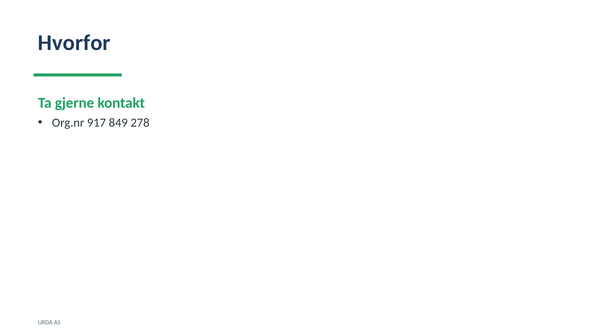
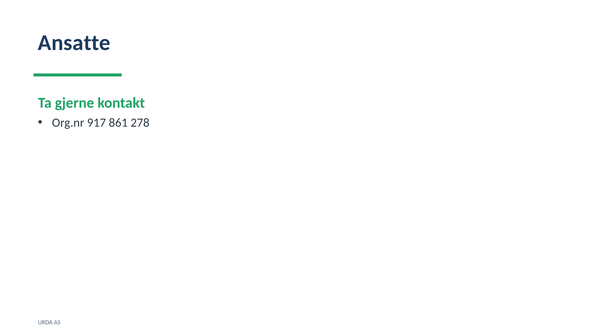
Hvorfor: Hvorfor -> Ansatte
849: 849 -> 861
